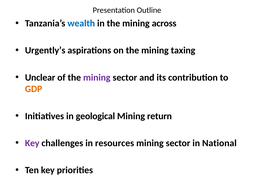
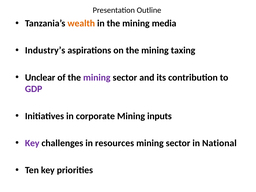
wealth colour: blue -> orange
across: across -> media
Urgently’s: Urgently’s -> Industry’s
GDP colour: orange -> purple
geological: geological -> corporate
return: return -> inputs
